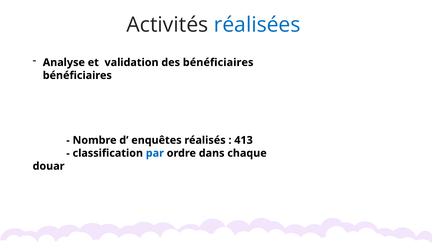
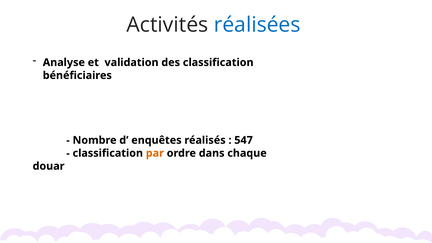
des bénéficiaires: bénéficiaires -> classification
413: 413 -> 547
par colour: blue -> orange
